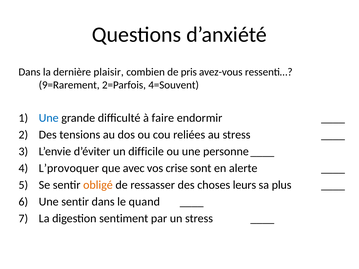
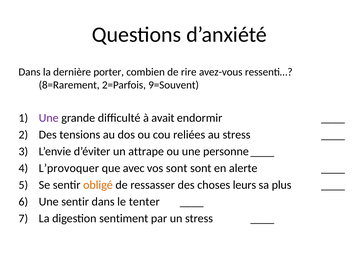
plaisir: plaisir -> porter
pris: pris -> rire
9=Rarement: 9=Rarement -> 8=Rarement
4=Souvent: 4=Souvent -> 9=Souvent
Une at (49, 118) colour: blue -> purple
faire: faire -> avait
difficile: difficile -> attrape
vos crise: crise -> sont
quand: quand -> tenter
